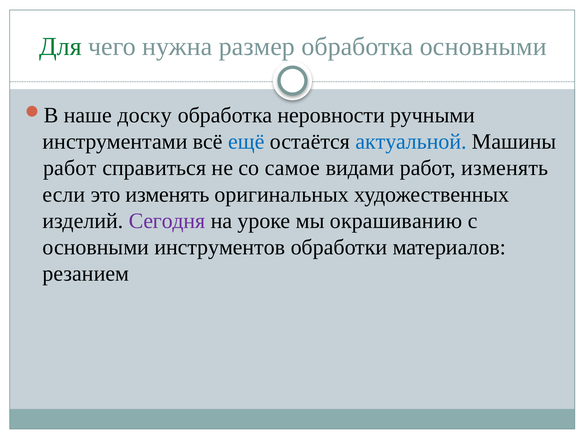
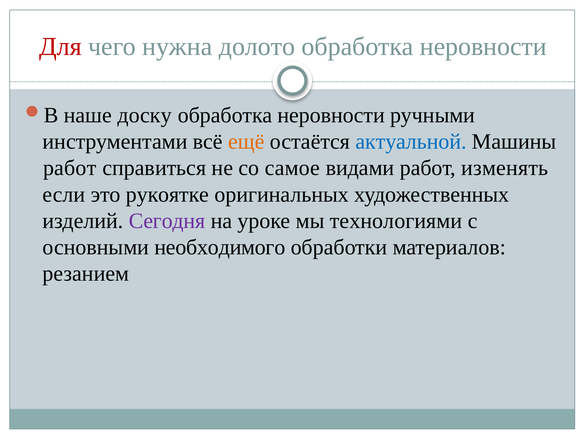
Для colour: green -> red
размер: размер -> долото
основными at (483, 47): основными -> неровности
ещё colour: blue -> orange
это изменять: изменять -> рукоятке
окрашиванию: окрашиванию -> технологиями
инструментов: инструментов -> необходимого
